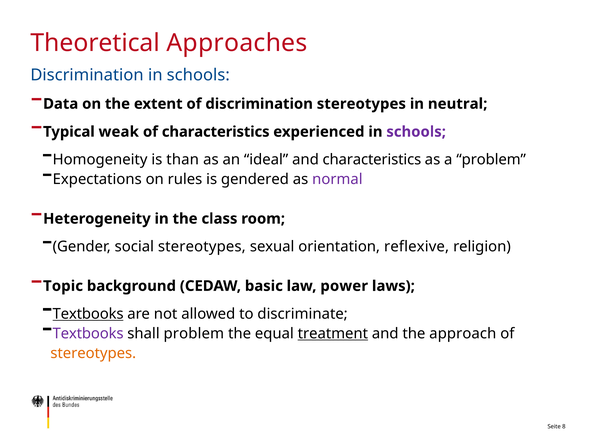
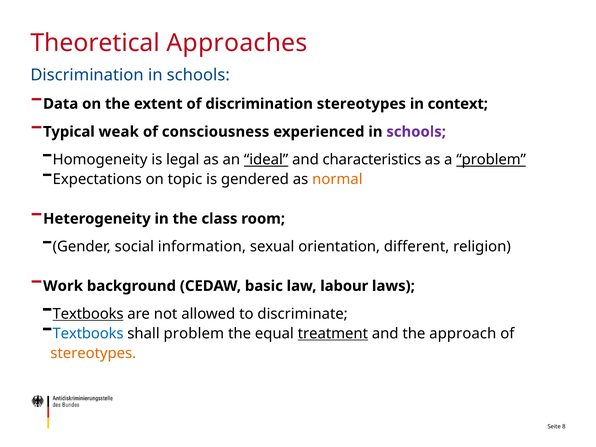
neutral: neutral -> context
of characteristics: characteristics -> consciousness
than: than -> legal
ideal underline: none -> present
problem at (491, 160) underline: none -> present
rules: rules -> topic
normal colour: purple -> orange
social stereotypes: stereotypes -> information
reflexive: reflexive -> different
Topic: Topic -> Work
power: power -> labour
Textbooks at (88, 334) colour: purple -> blue
